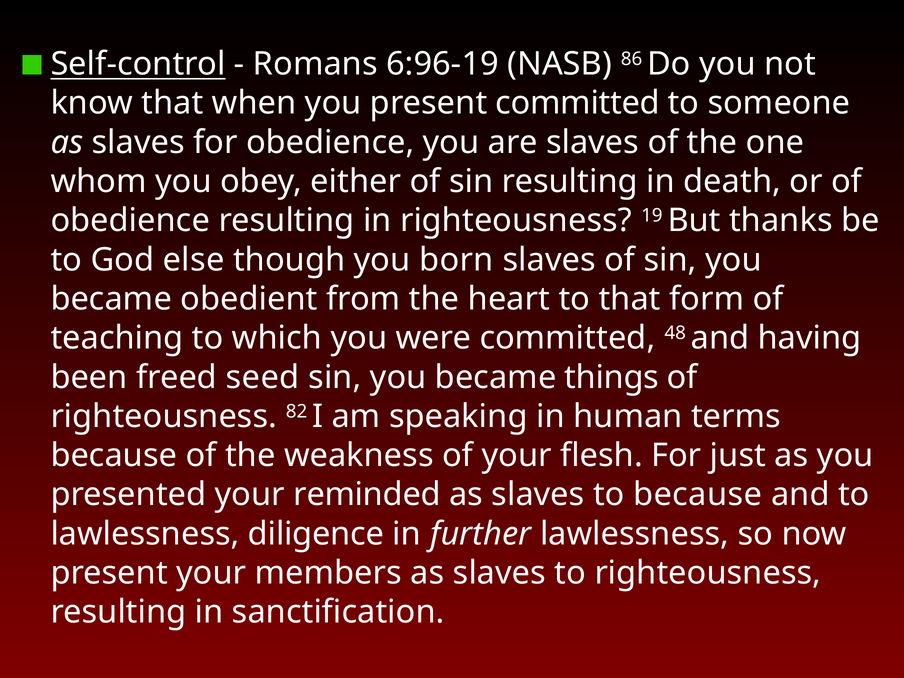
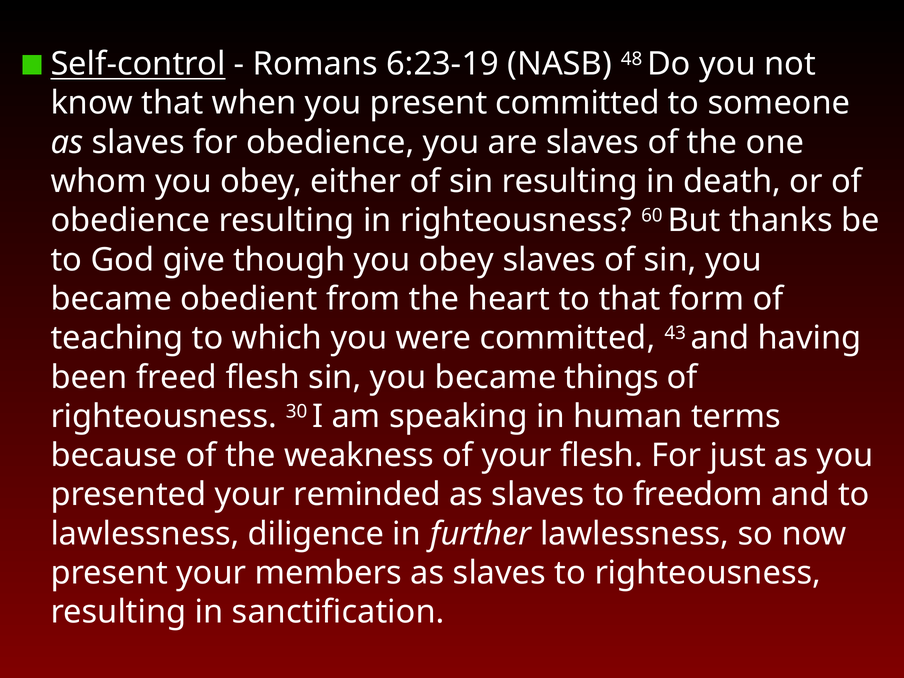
6:96-19: 6:96-19 -> 6:23-19
86: 86 -> 48
19: 19 -> 60
else: else -> give
though you born: born -> obey
48: 48 -> 43
freed seed: seed -> flesh
82: 82 -> 30
to because: because -> freedom
